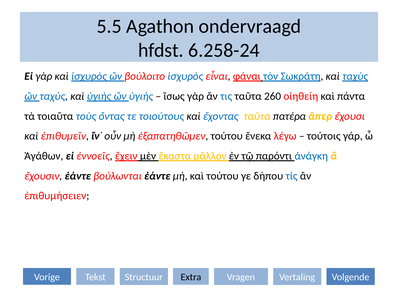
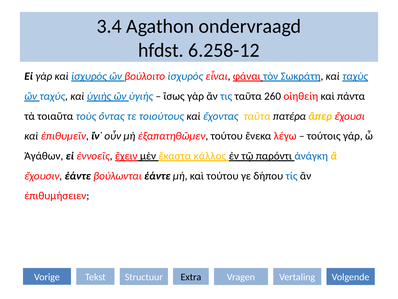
5.5: 5.5 -> 3.4
6.258-24: 6.258-24 -> 6.258-12
μᾶλλον: μᾶλλον -> κάλλος
